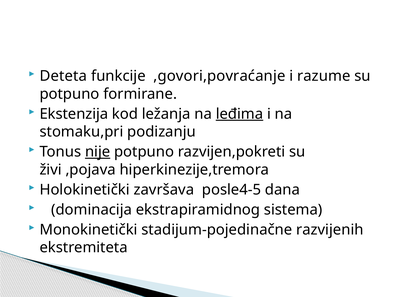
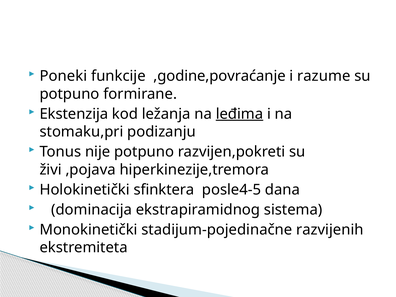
Deteta: Deteta -> Poneki
,govori,povraćanje: ,govori,povraćanje -> ,godine,povraćanje
nije underline: present -> none
završava: završava -> sfinktera
